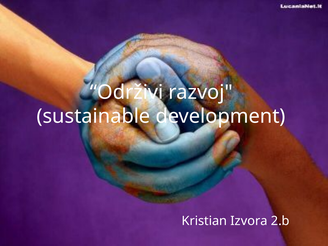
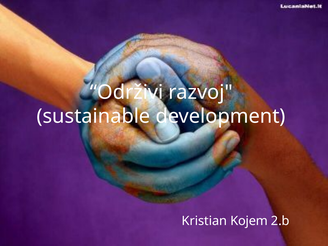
Izvora: Izvora -> Kojem
